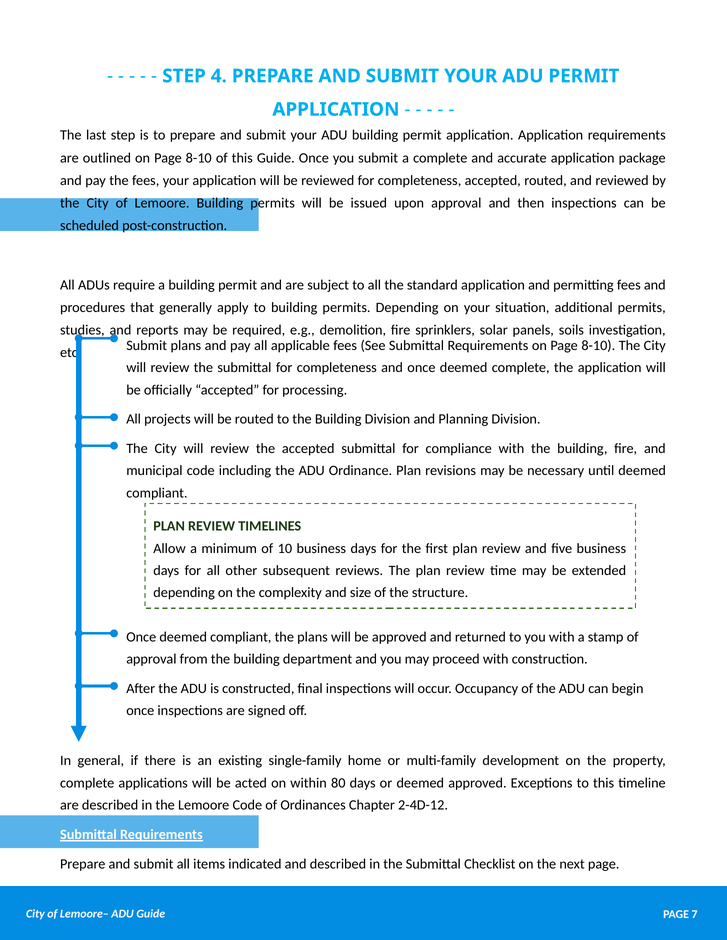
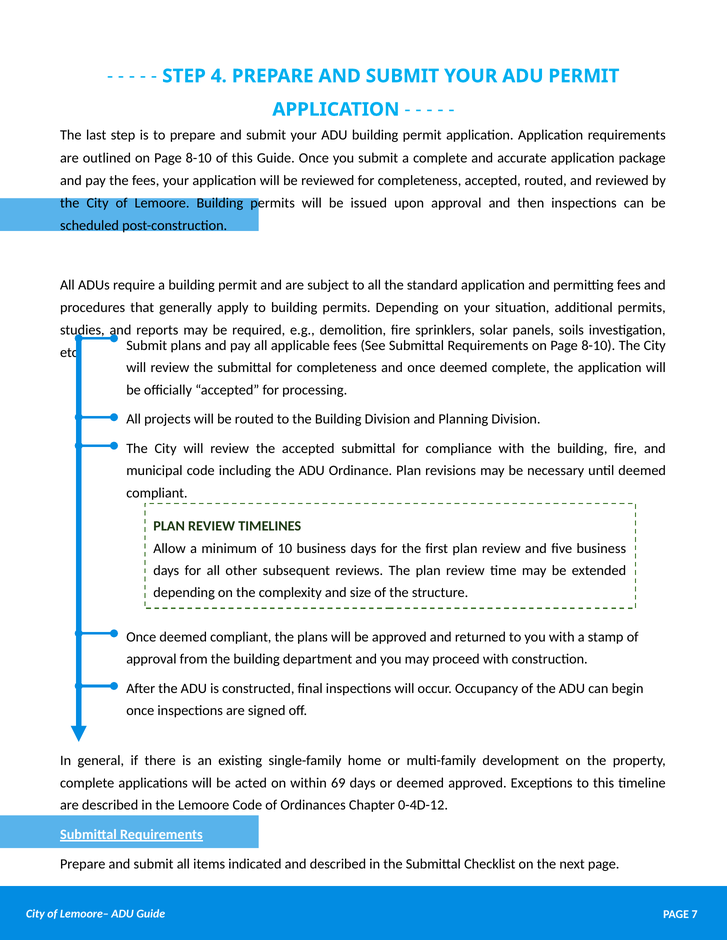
80: 80 -> 69
2-4D-12: 2-4D-12 -> 0-4D-12
